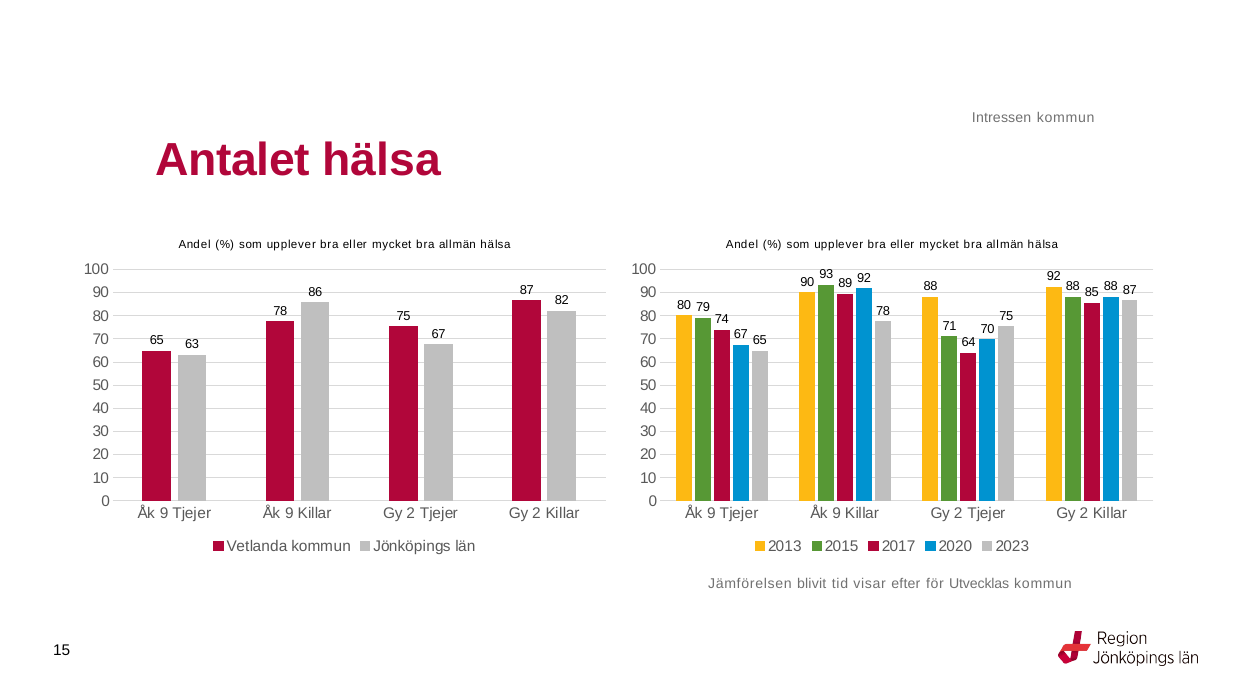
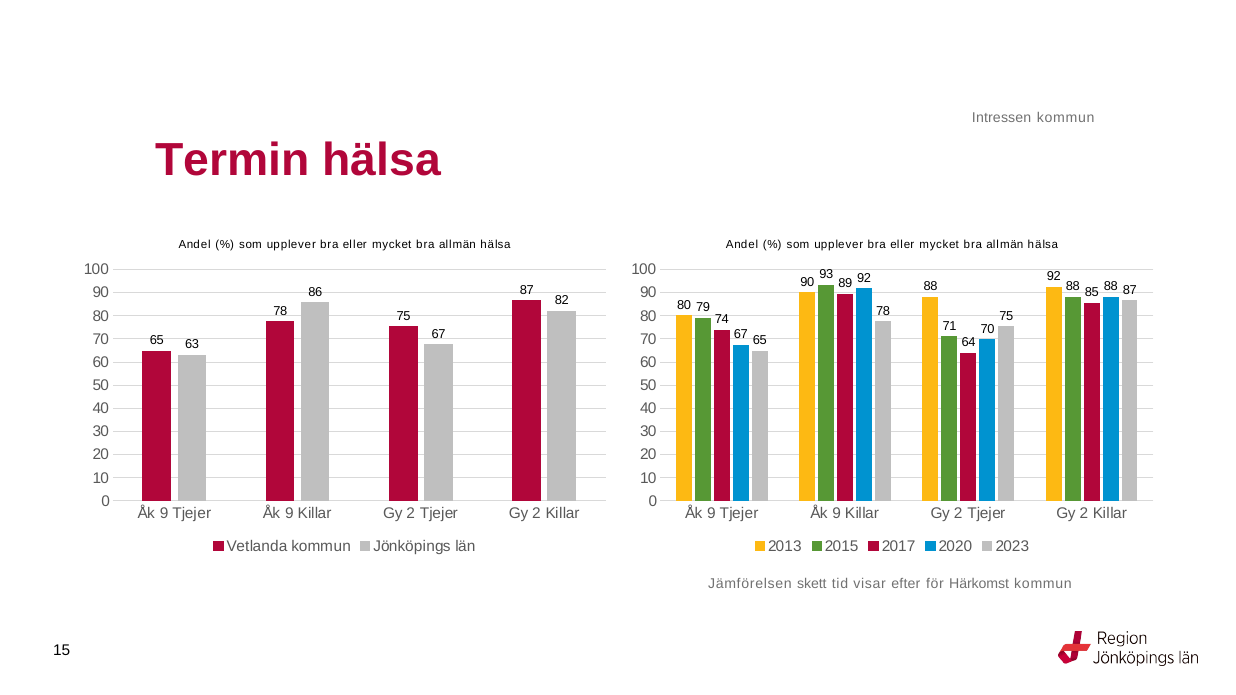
Antalet: Antalet -> Termin
blivit: blivit -> skett
Utvecklas: Utvecklas -> Härkomst
